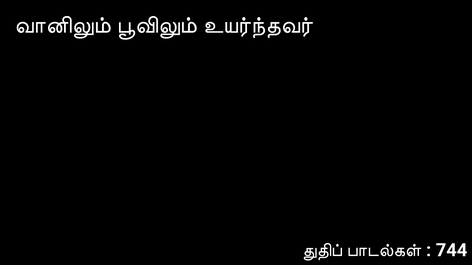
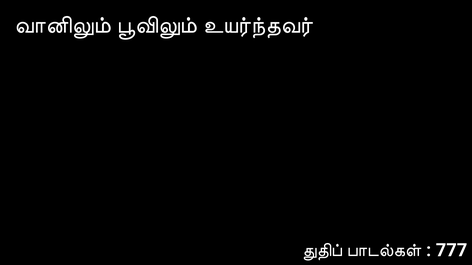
744: 744 -> 777
